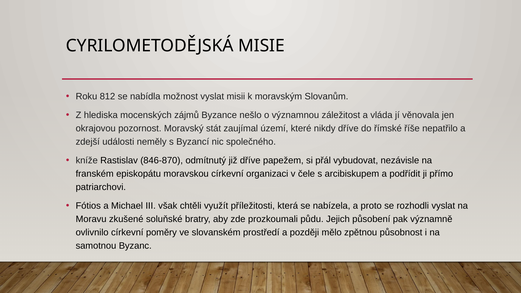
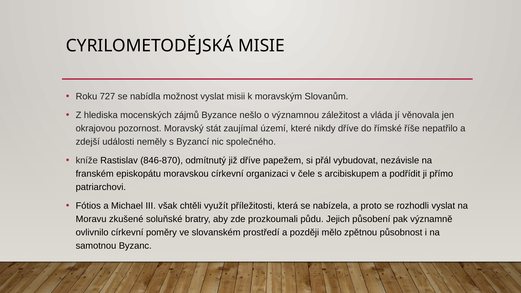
812: 812 -> 727
